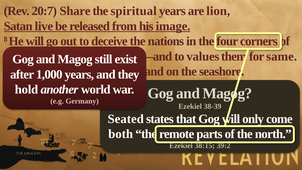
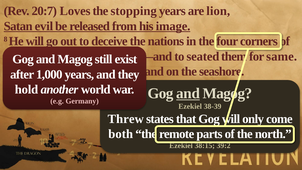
Share: Share -> Loves
spiritual: spiritual -> stopping
live: live -> evil
values: values -> seated
and at (188, 93) underline: none -> present
Seated: Seated -> Threw
